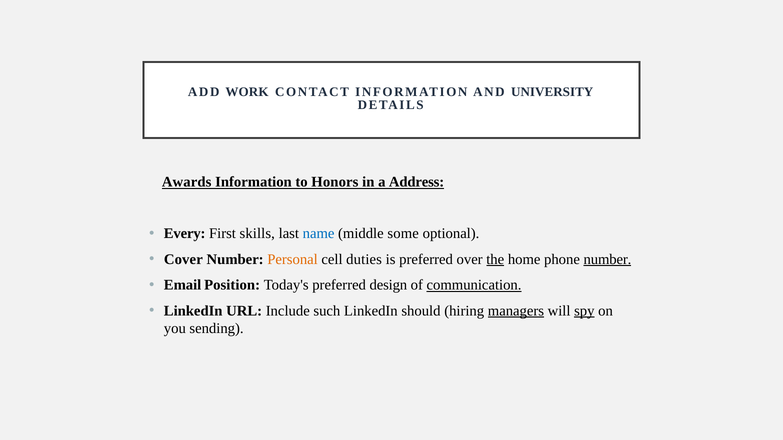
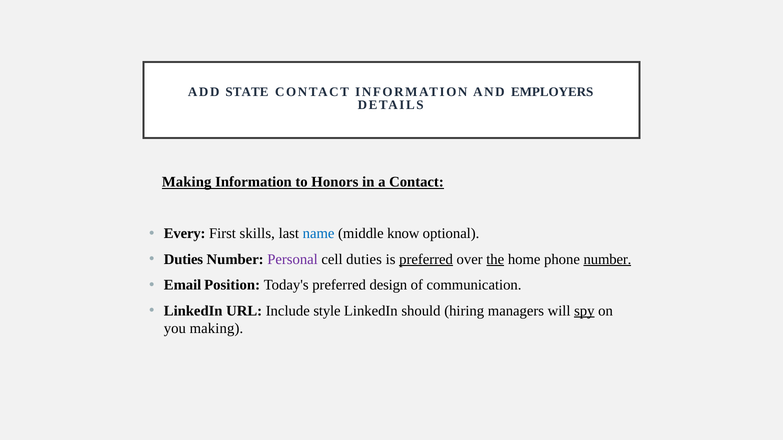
WORK: WORK -> STATE
UNIVERSITY: UNIVERSITY -> EMPLOYERS
Awards at (187, 182): Awards -> Making
a Address: Address -> Contact
some: some -> know
Cover at (183, 260): Cover -> Duties
Personal colour: orange -> purple
preferred at (426, 260) underline: none -> present
communication underline: present -> none
such: such -> style
managers underline: present -> none
you sending: sending -> making
